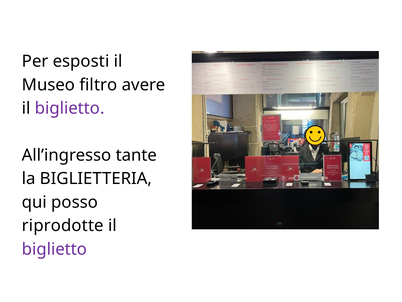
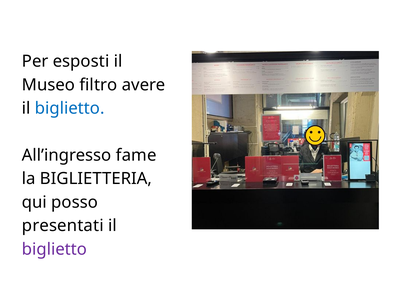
biglietto at (70, 108) colour: purple -> blue
tante: tante -> fame
riprodotte: riprodotte -> presentati
